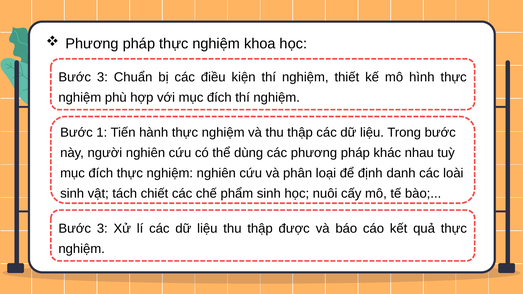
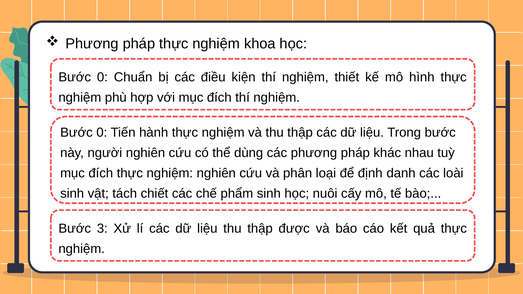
3 at (102, 77): 3 -> 0
1 at (102, 133): 1 -> 0
